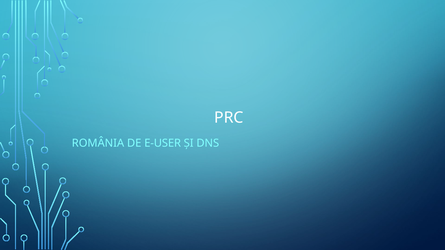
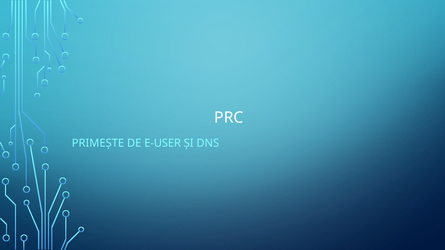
ROMÂNIA: ROMÂNIA -> PRIMEŞTE
